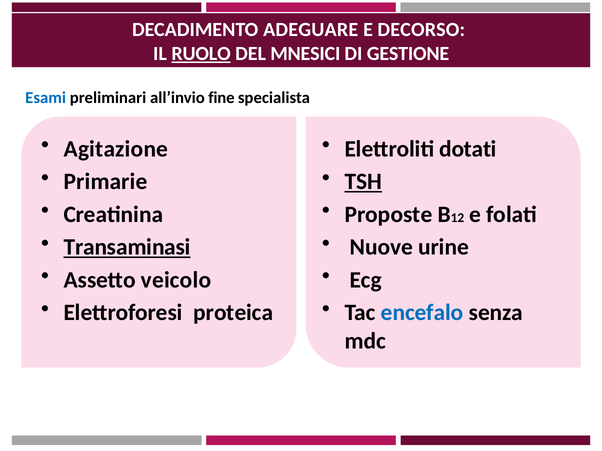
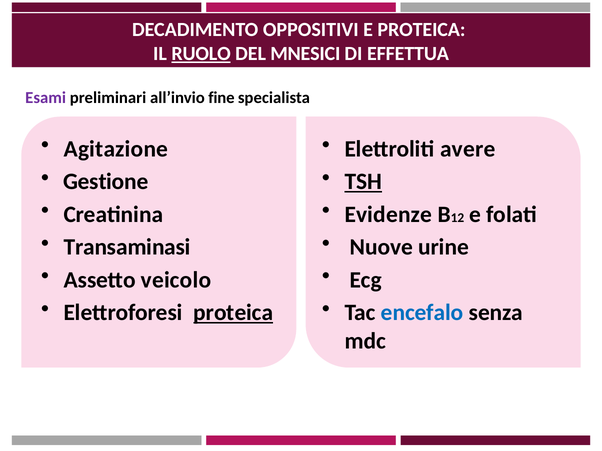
ADEGUARE: ADEGUARE -> OPPOSITIVI
E DECORSO: DECORSO -> PROTEICA
GESTIONE: GESTIONE -> EFFETTUA
Esami colour: blue -> purple
dotati: dotati -> avere
Primarie: Primarie -> Gestione
Proposte: Proposte -> Evidenze
Transaminasi underline: present -> none
proteica at (233, 313) underline: none -> present
